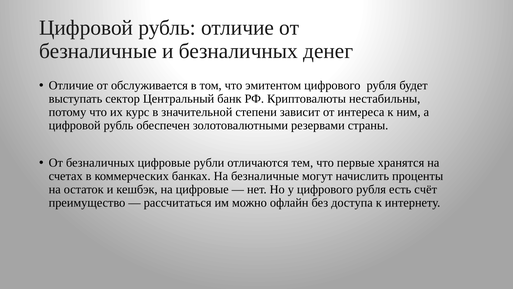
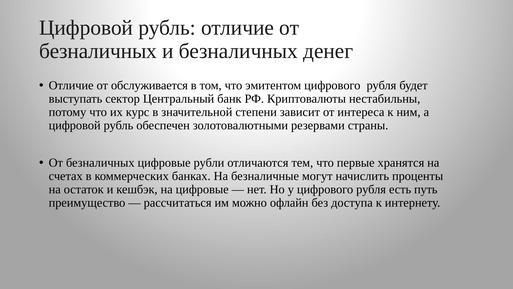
безналичные at (98, 51): безналичные -> безналичных
счёт: счёт -> путь
